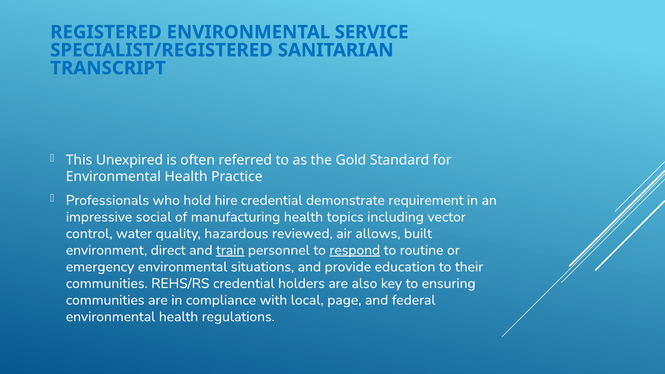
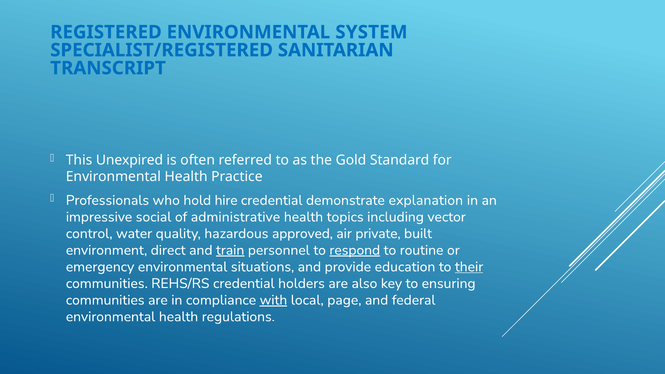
SERVICE: SERVICE -> SYSTEM
requirement: requirement -> explanation
manufacturing: manufacturing -> administrative
reviewed: reviewed -> approved
allows: allows -> private
their underline: none -> present
with underline: none -> present
